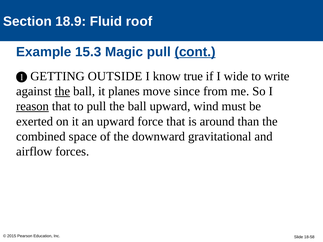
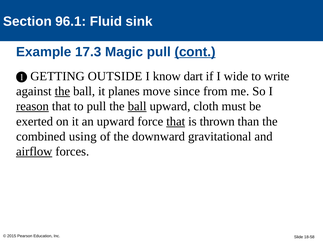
18.9: 18.9 -> 96.1
roof: roof -> sink
15.3: 15.3 -> 17.3
true: true -> dart
ball at (137, 106) underline: none -> present
wind: wind -> cloth
that at (176, 121) underline: none -> present
around: around -> thrown
space: space -> using
airflow underline: none -> present
